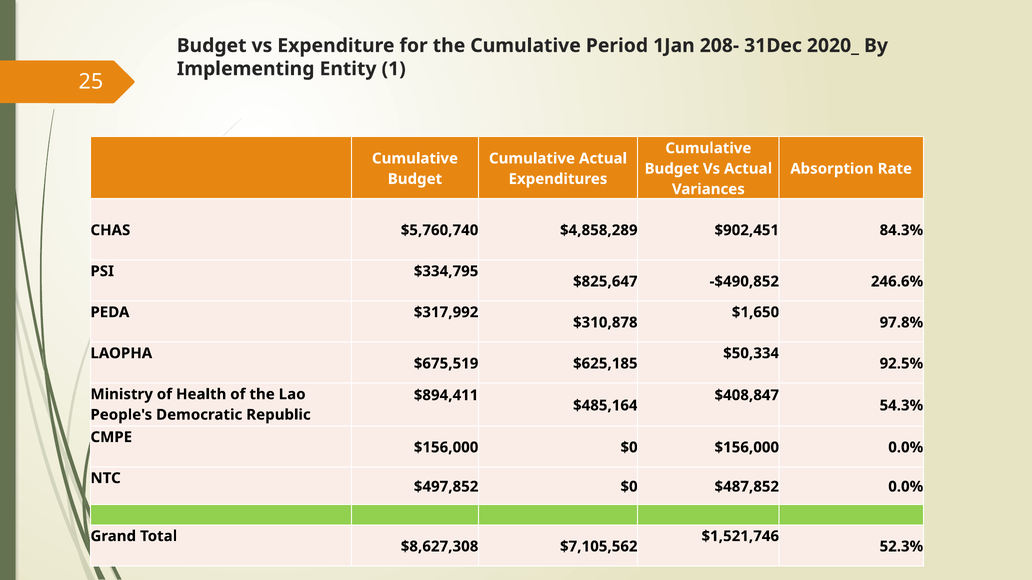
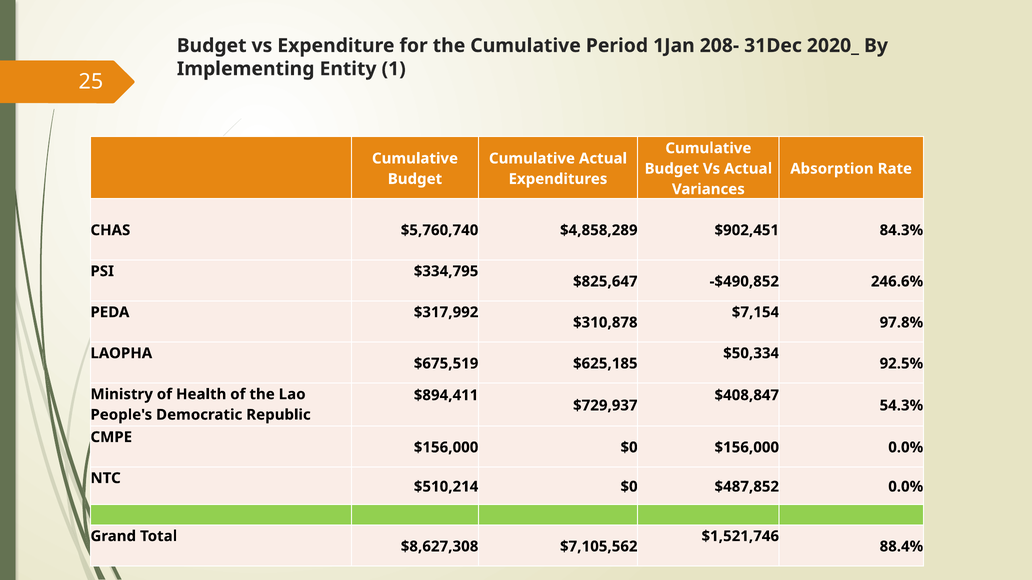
$1,650: $1,650 -> $7,154
$485,164: $485,164 -> $729,937
$497,852: $497,852 -> $510,214
52.3%: 52.3% -> 88.4%
